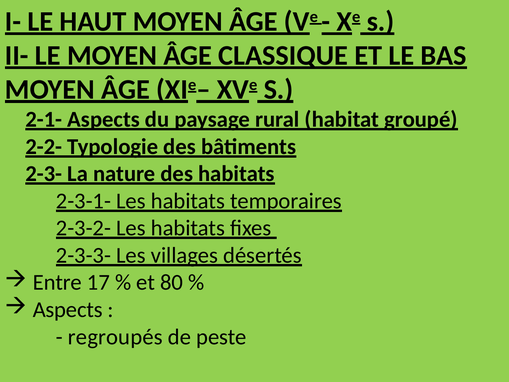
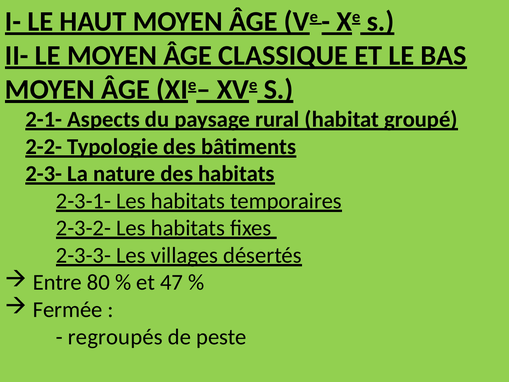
17: 17 -> 80
80: 80 -> 47
Aspects at (68, 309): Aspects -> Fermée
